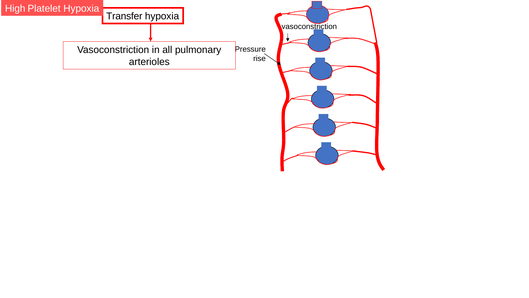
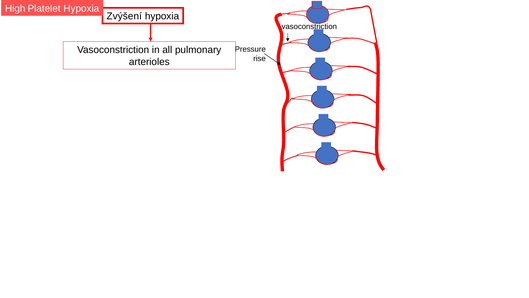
Transfer: Transfer -> Zvýšení
